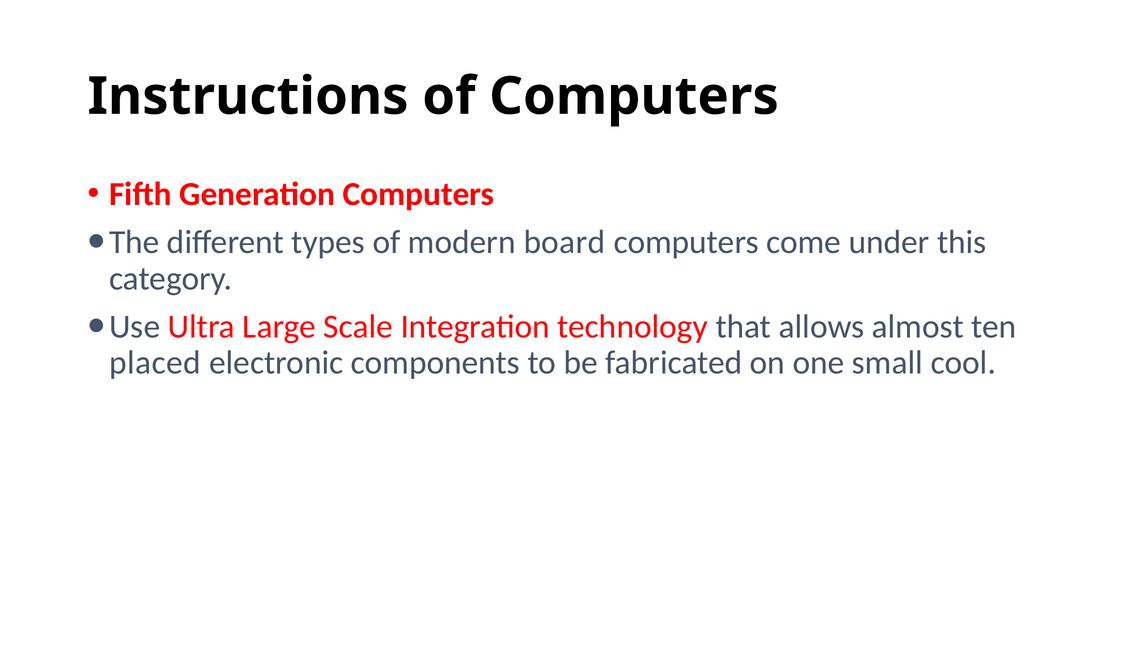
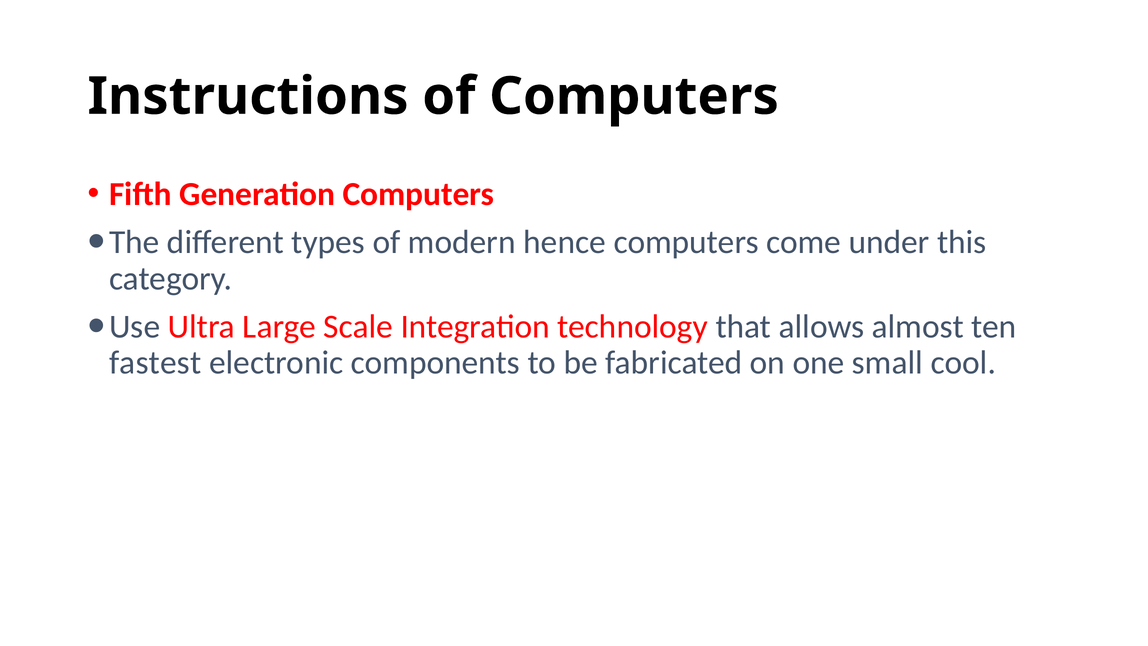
board: board -> hence
placed: placed -> fastest
